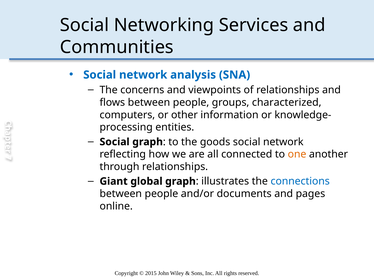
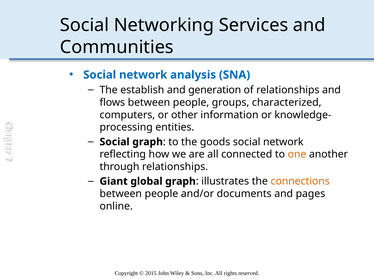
concerns: concerns -> establish
viewpoints: viewpoints -> generation
connections colour: blue -> orange
